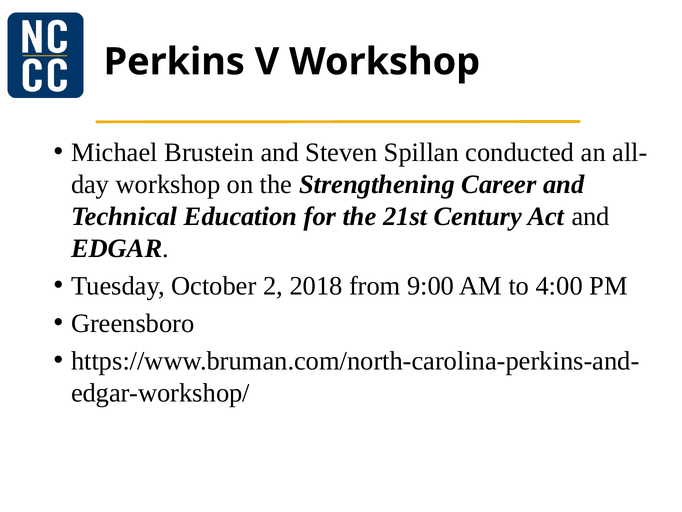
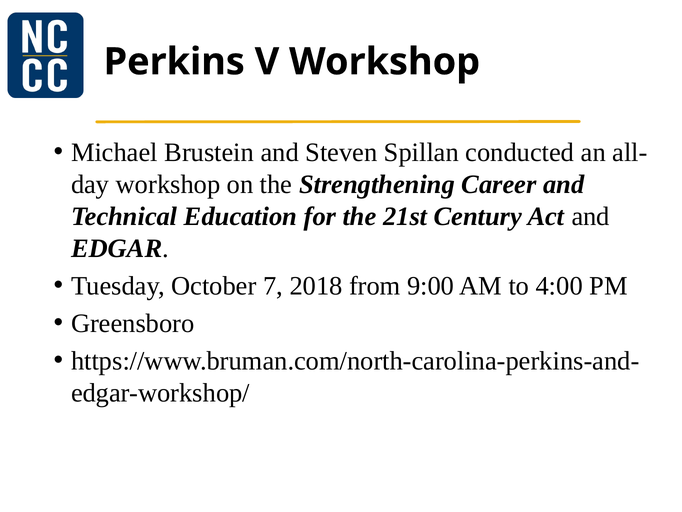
2: 2 -> 7
